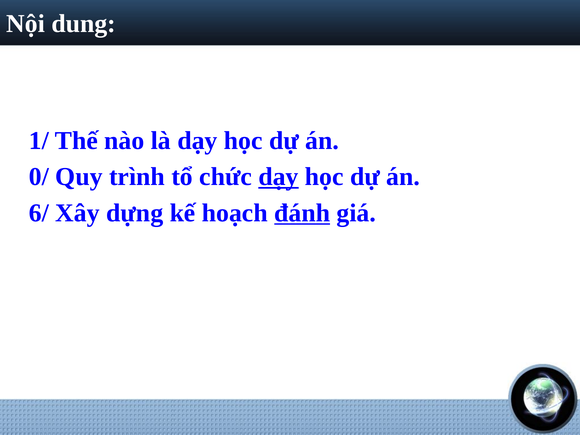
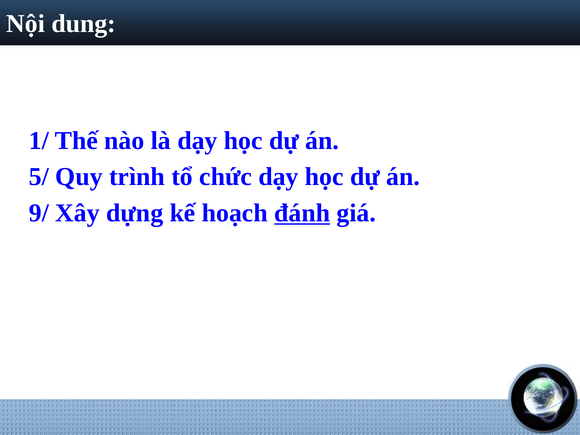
0/: 0/ -> 5/
dạy at (278, 177) underline: present -> none
6/: 6/ -> 9/
